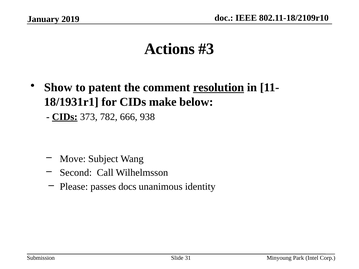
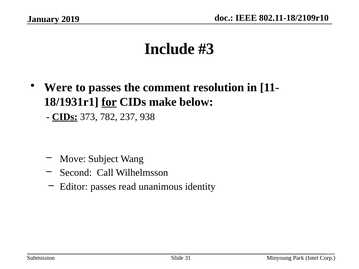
Actions: Actions -> Include
Show: Show -> Were
to patent: patent -> passes
resolution underline: present -> none
for underline: none -> present
666: 666 -> 237
Please: Please -> Editor
docs: docs -> read
